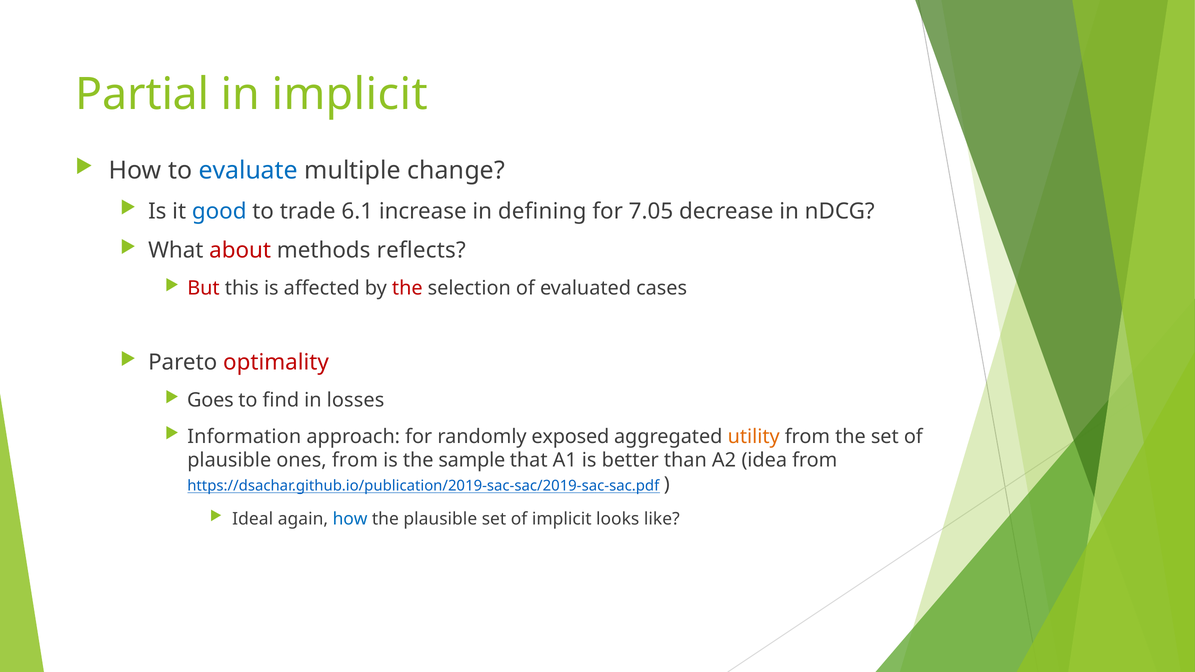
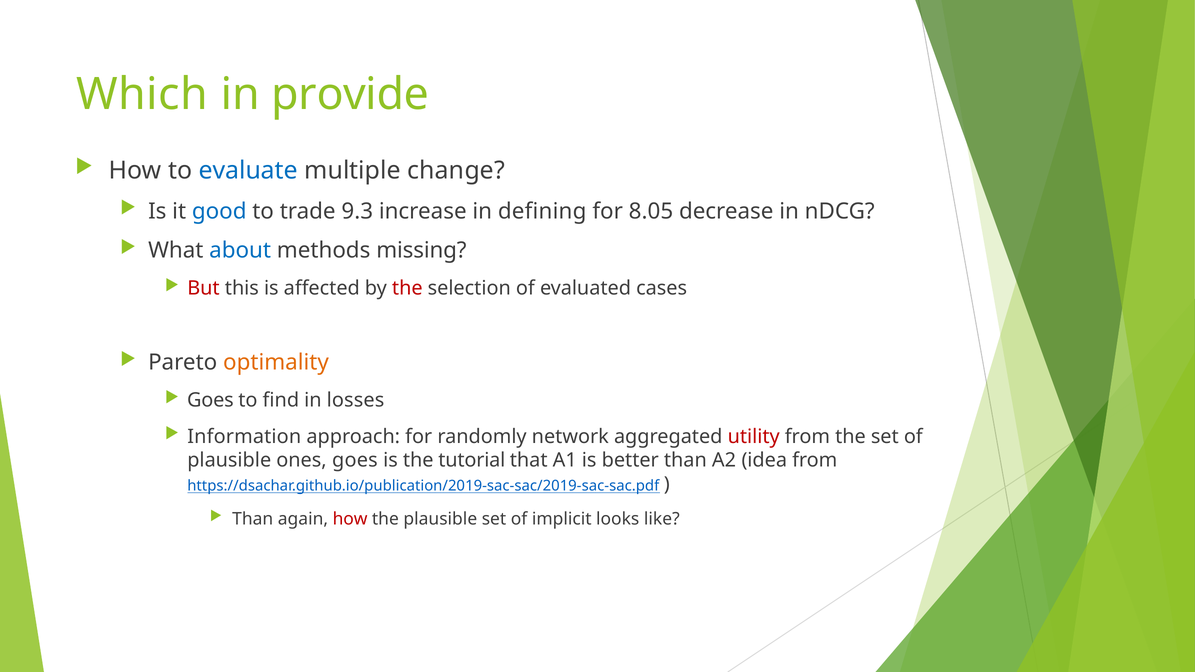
Partial: Partial -> Which
in implicit: implicit -> provide
6.1: 6.1 -> 9.3
7.05: 7.05 -> 8.05
about colour: red -> blue
reflects: reflects -> missing
optimality colour: red -> orange
exposed: exposed -> network
utility colour: orange -> red
ones from: from -> goes
sample: sample -> tutorial
Ideal at (253, 519): Ideal -> Than
how at (350, 519) colour: blue -> red
